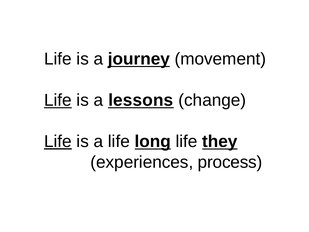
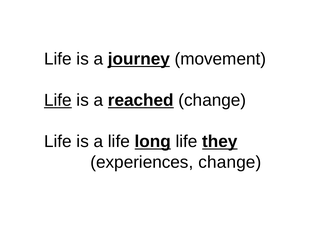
lessons: lessons -> reached
Life at (58, 141) underline: present -> none
experiences process: process -> change
